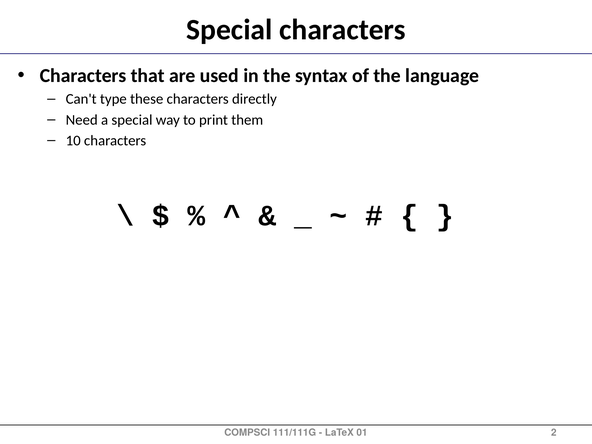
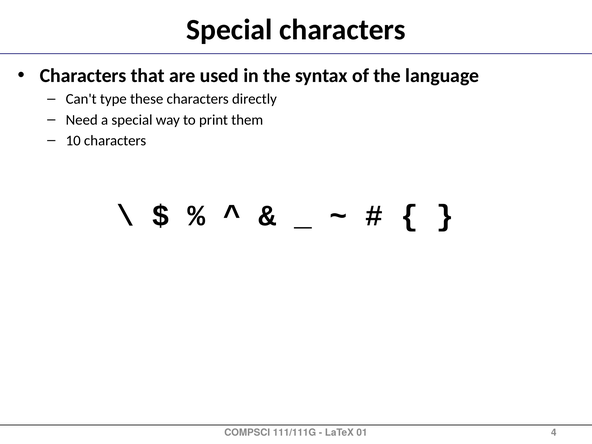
2: 2 -> 4
